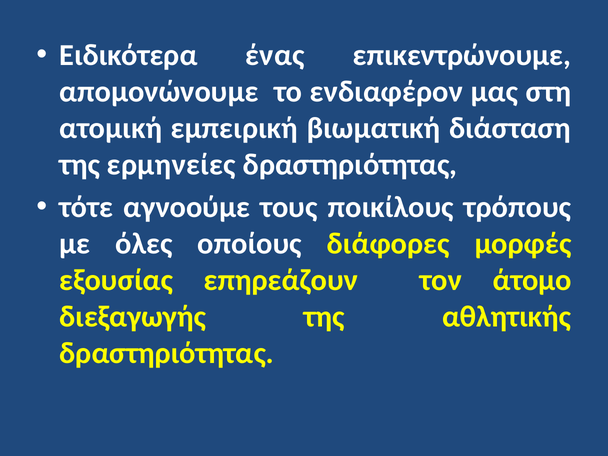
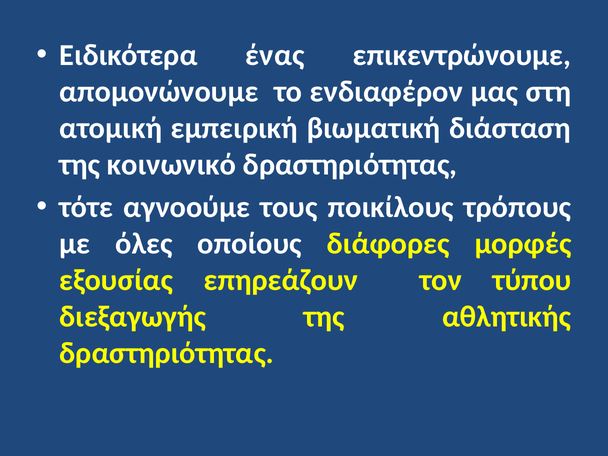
ερμηνείες: ερμηνείες -> κοινωνικό
άτομο: άτομο -> τύπου
